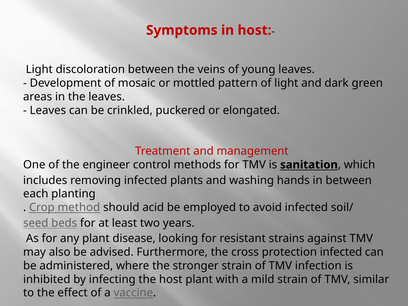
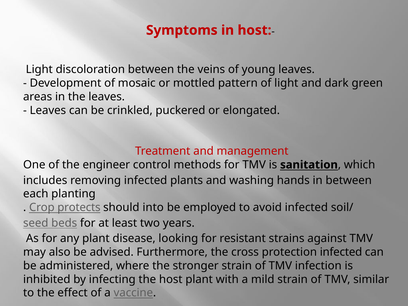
method: method -> protects
acid: acid -> into
